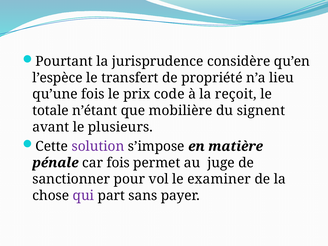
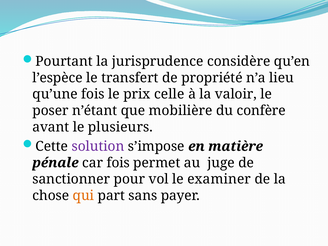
code: code -> celle
reçoit: reçoit -> valoir
totale: totale -> poser
signent: signent -> confère
qui colour: purple -> orange
